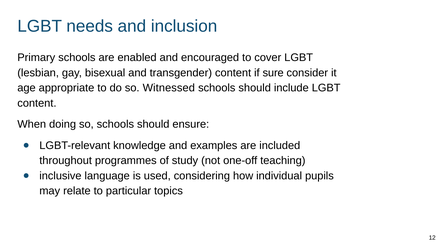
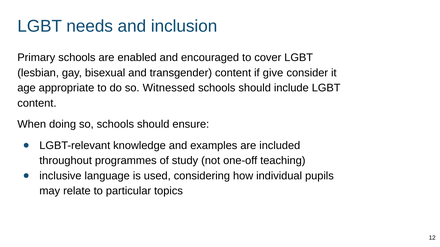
sure: sure -> give
